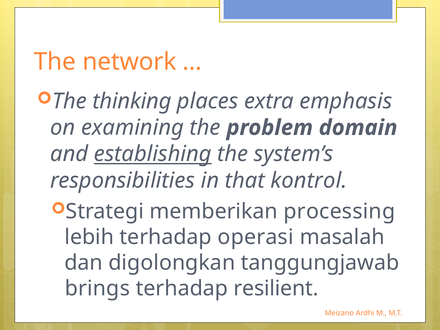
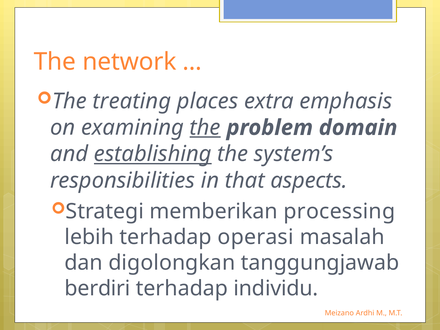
thinking: thinking -> treating
the at (205, 128) underline: none -> present
kontrol: kontrol -> aspects
brings: brings -> berdiri
resilient: resilient -> individu
